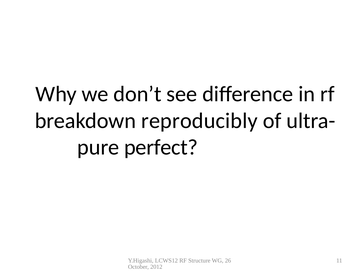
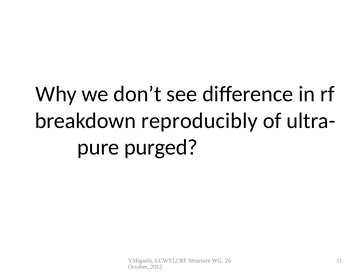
perfect: perfect -> purged
